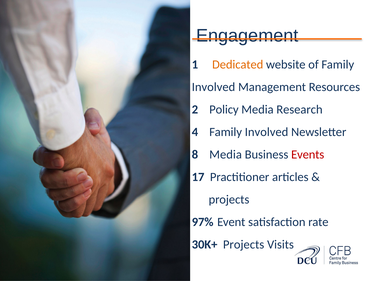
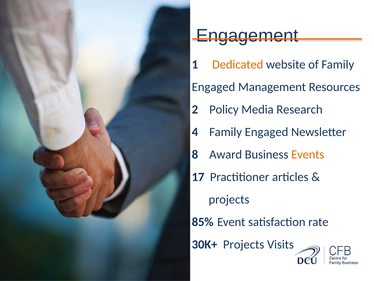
Involved at (214, 87): Involved -> Engaged
4 Family Involved: Involved -> Engaged
8 Media: Media -> Award
Events colour: red -> orange
97%: 97% -> 85%
